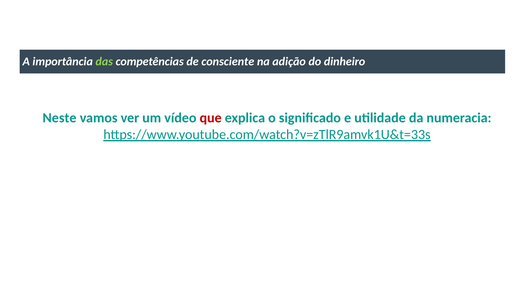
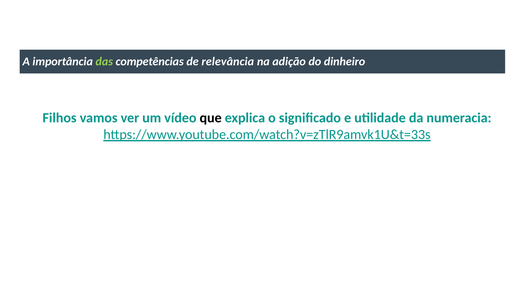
consciente: consciente -> relevância
Neste: Neste -> Filhos
que colour: red -> black
